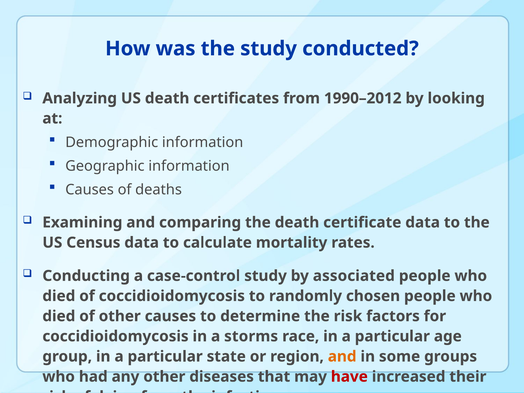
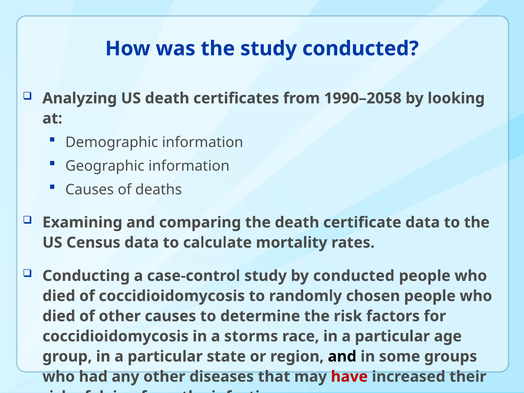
1990–2012: 1990–2012 -> 1990–2058
by associated: associated -> conducted
and at (342, 356) colour: orange -> black
